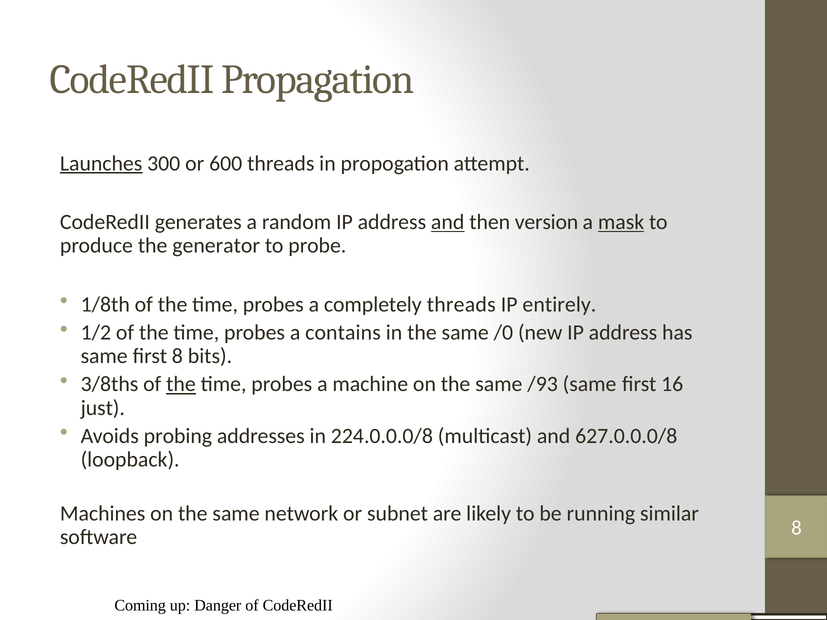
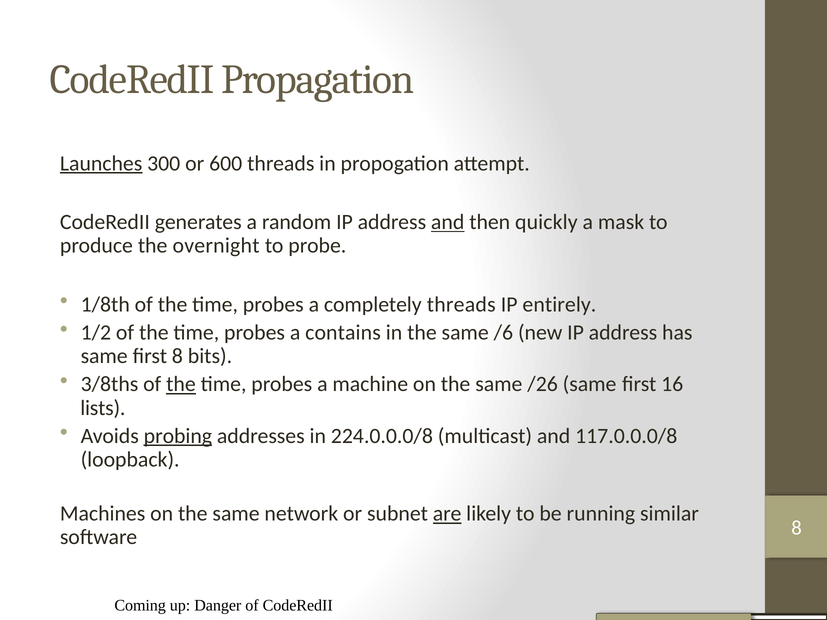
version: version -> quickly
mask underline: present -> none
generator: generator -> overnight
/0: /0 -> /6
/93: /93 -> /26
just: just -> lists
probing underline: none -> present
627.0.0.0/8: 627.0.0.0/8 -> 117.0.0.0/8
are underline: none -> present
